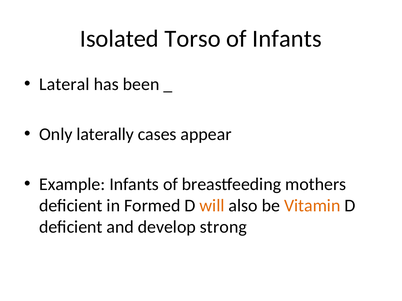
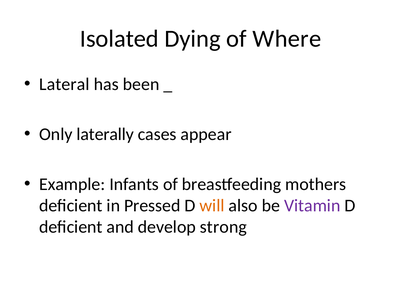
Torso: Torso -> Dying
of Infants: Infants -> Where
Formed: Formed -> Pressed
Vitamin colour: orange -> purple
